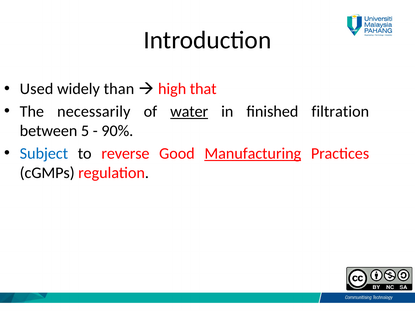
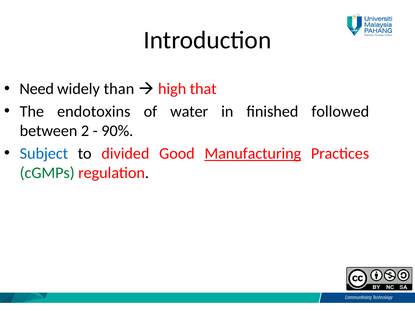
Used: Used -> Need
necessarily: necessarily -> endotoxins
water underline: present -> none
filtration: filtration -> followed
5: 5 -> 2
reverse: reverse -> divided
cGMPs colour: black -> green
